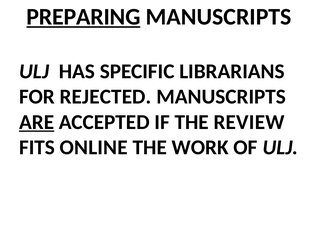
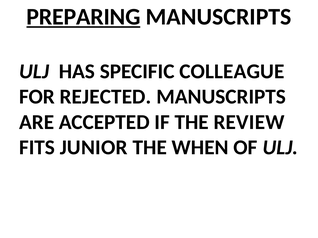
LIBRARIANS: LIBRARIANS -> COLLEAGUE
ARE underline: present -> none
ONLINE: ONLINE -> JUNIOR
WORK: WORK -> WHEN
